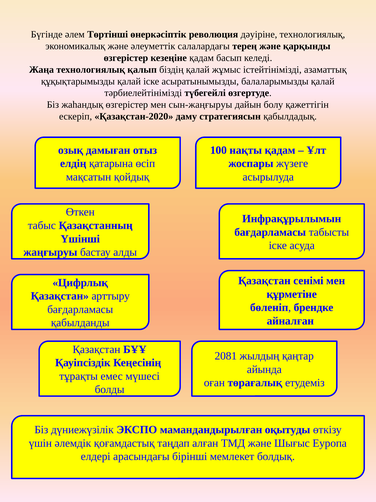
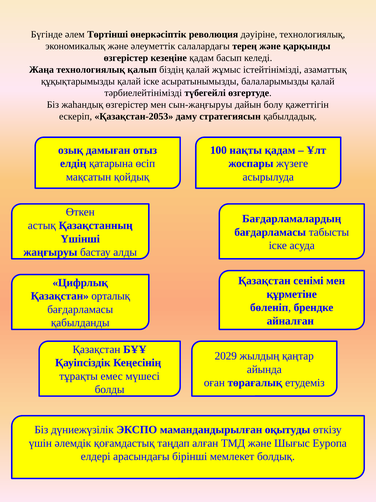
Қазақстан-2020: Қазақстан-2020 -> Қазақстан-2053
Инфрақұрылымын: Инфрақұрылымын -> Бағдарламалардың
табыс: табыс -> астық
арттыру: арттыру -> орталық
2081: 2081 -> 2029
